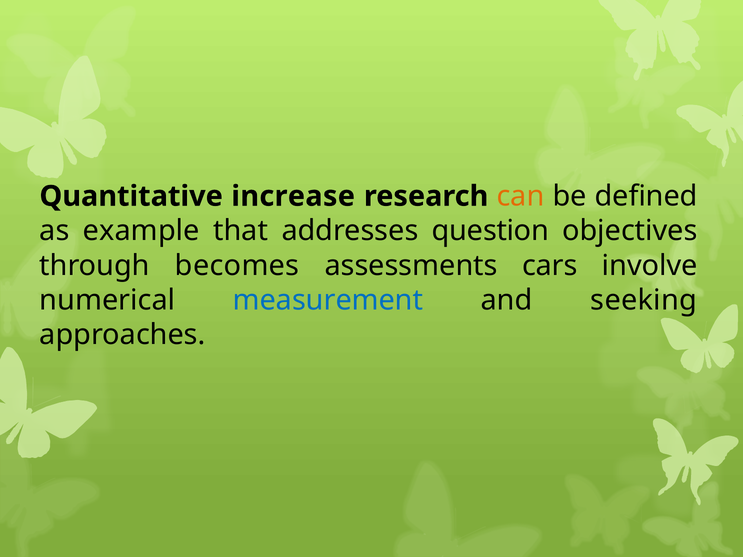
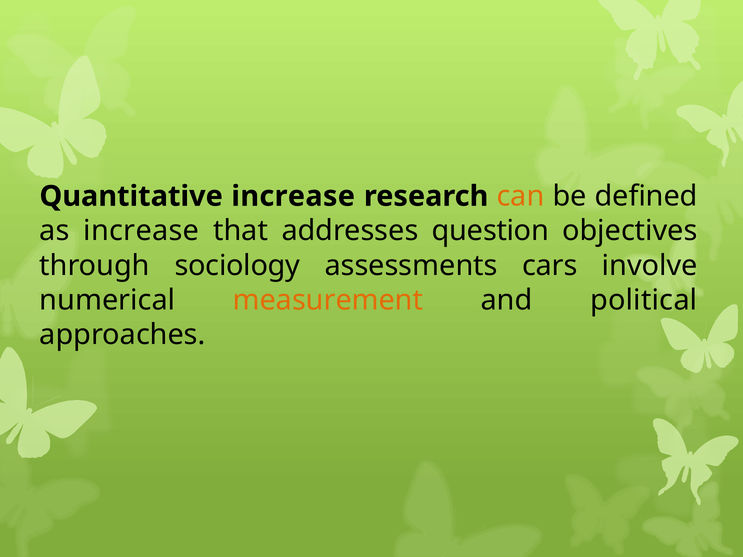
as example: example -> increase
becomes: becomes -> sociology
measurement colour: blue -> orange
seeking: seeking -> political
